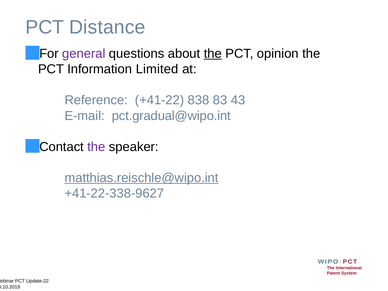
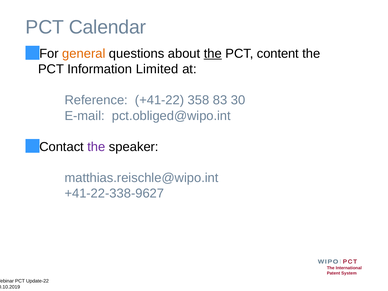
Distance: Distance -> Calendar
general colour: purple -> orange
opinion: opinion -> content
838: 838 -> 358
43: 43 -> 30
pct.gradual@wipo.int: pct.gradual@wipo.int -> pct.obliged@wipo.int
matthias.reischle@wipo.int underline: present -> none
